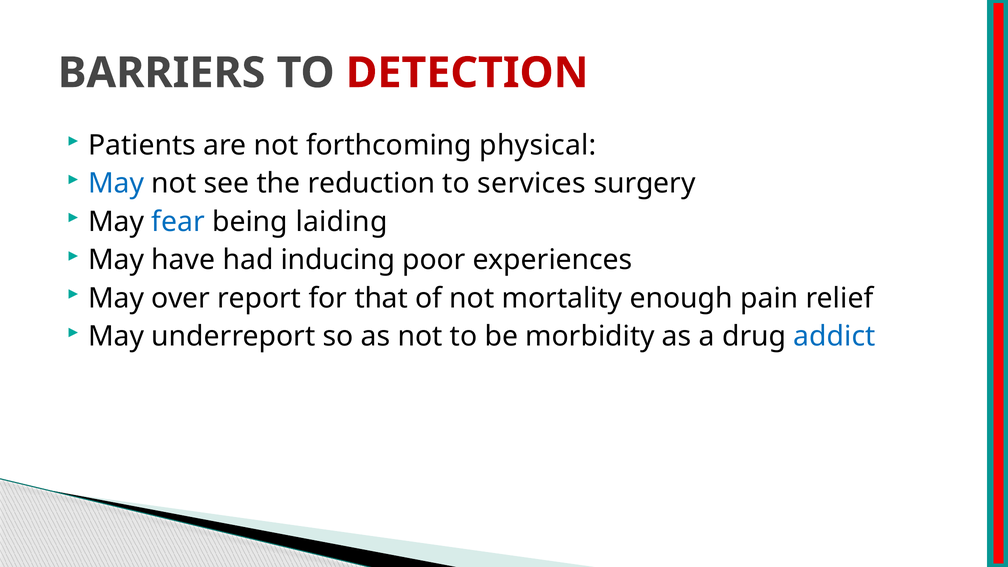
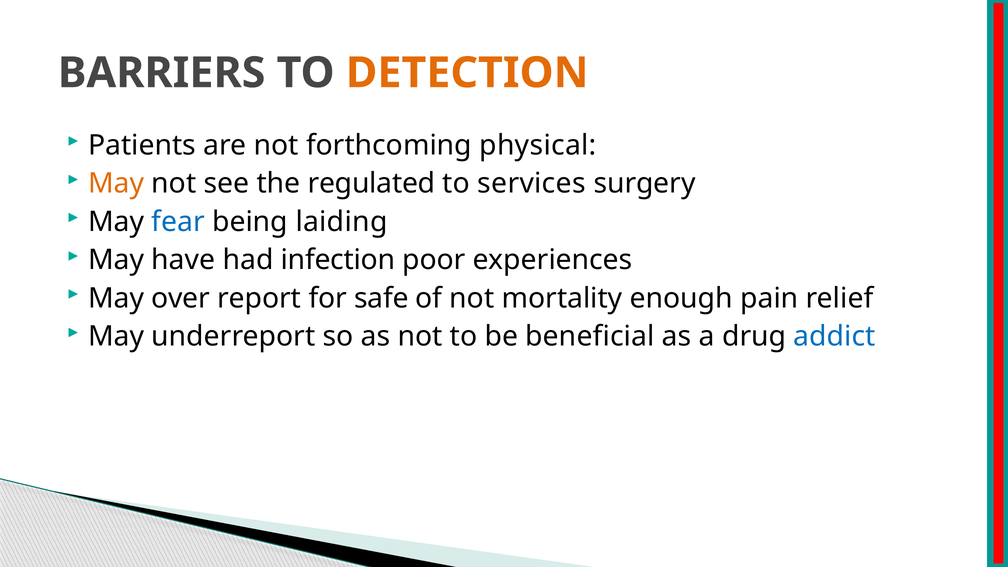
DETECTION colour: red -> orange
May at (116, 183) colour: blue -> orange
reduction: reduction -> regulated
inducing: inducing -> infection
that: that -> safe
morbidity: morbidity -> beneficial
